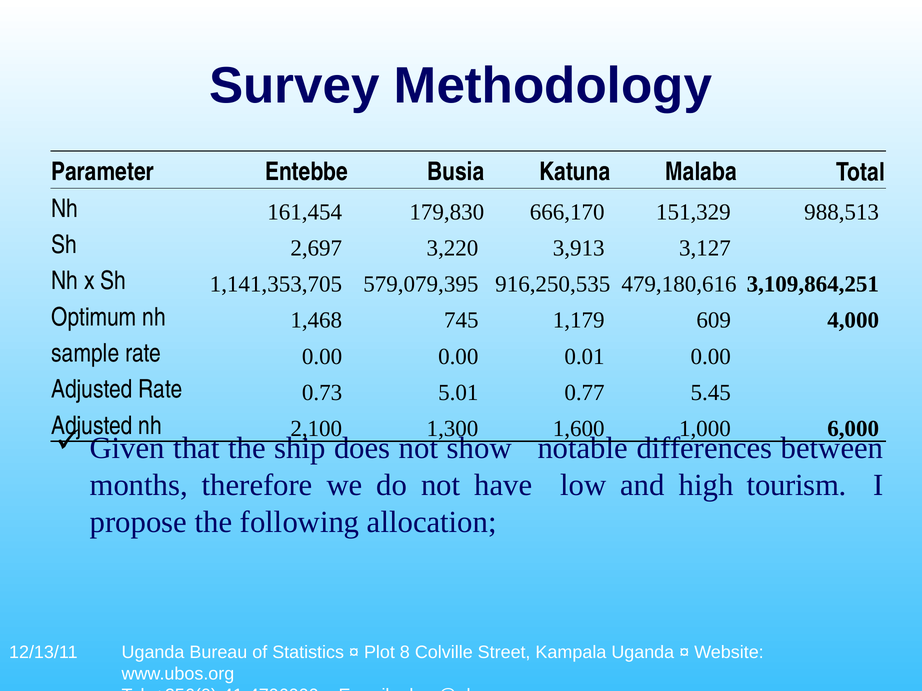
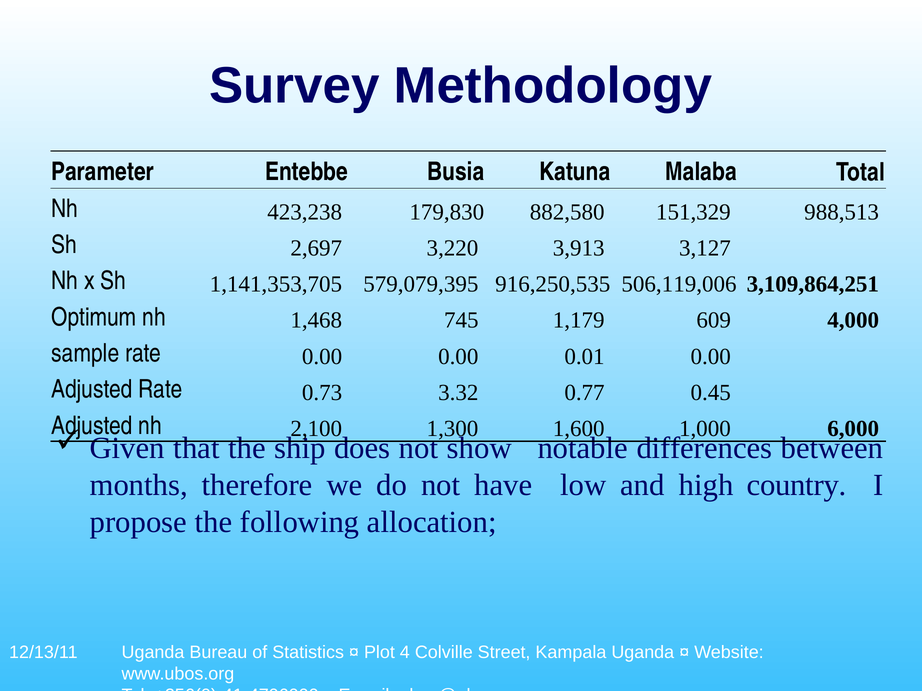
161,454: 161,454 -> 423,238
666,170: 666,170 -> 882,580
479,180,616: 479,180,616 -> 506,119,006
5.01: 5.01 -> 3.32
5.45: 5.45 -> 0.45
tourism: tourism -> country
8: 8 -> 4
